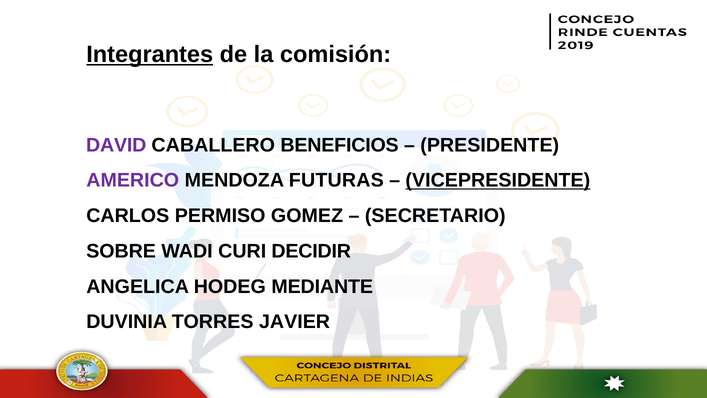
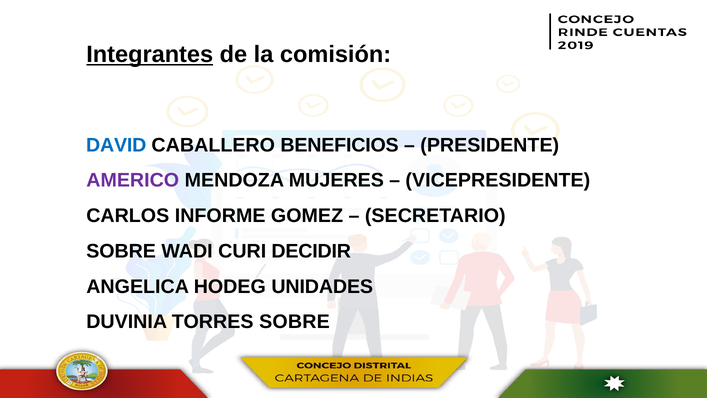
DAVID colour: purple -> blue
FUTURAS: FUTURAS -> MUJERES
VICEPRESIDENTE underline: present -> none
PERMISO: PERMISO -> INFORME
MEDIANTE: MEDIANTE -> UNIDADES
TORRES JAVIER: JAVIER -> SOBRE
